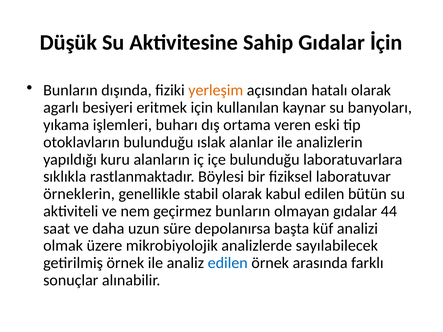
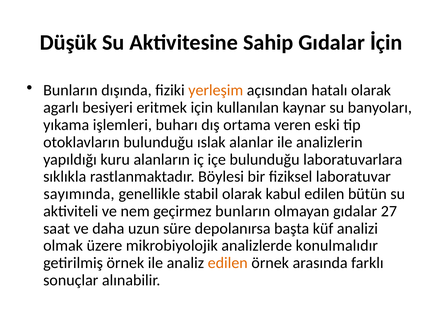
örneklerin: örneklerin -> sayımında
44: 44 -> 27
sayılabilecek: sayılabilecek -> konulmalıdır
edilen at (228, 263) colour: blue -> orange
